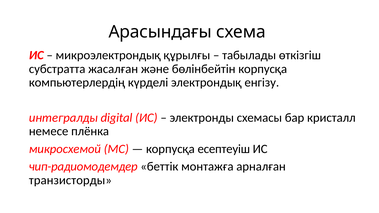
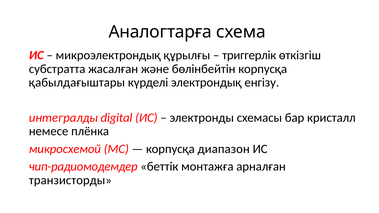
Арасындағы: Арасындағы -> Аналогтарға
табылады: табылады -> триггерлік
компьютерлердің: компьютерлердің -> қабылдағыштары
есептеуіш: есептеуіш -> диапазон
